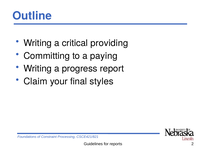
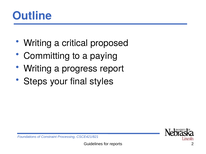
providing: providing -> proposed
Claim: Claim -> Steps
